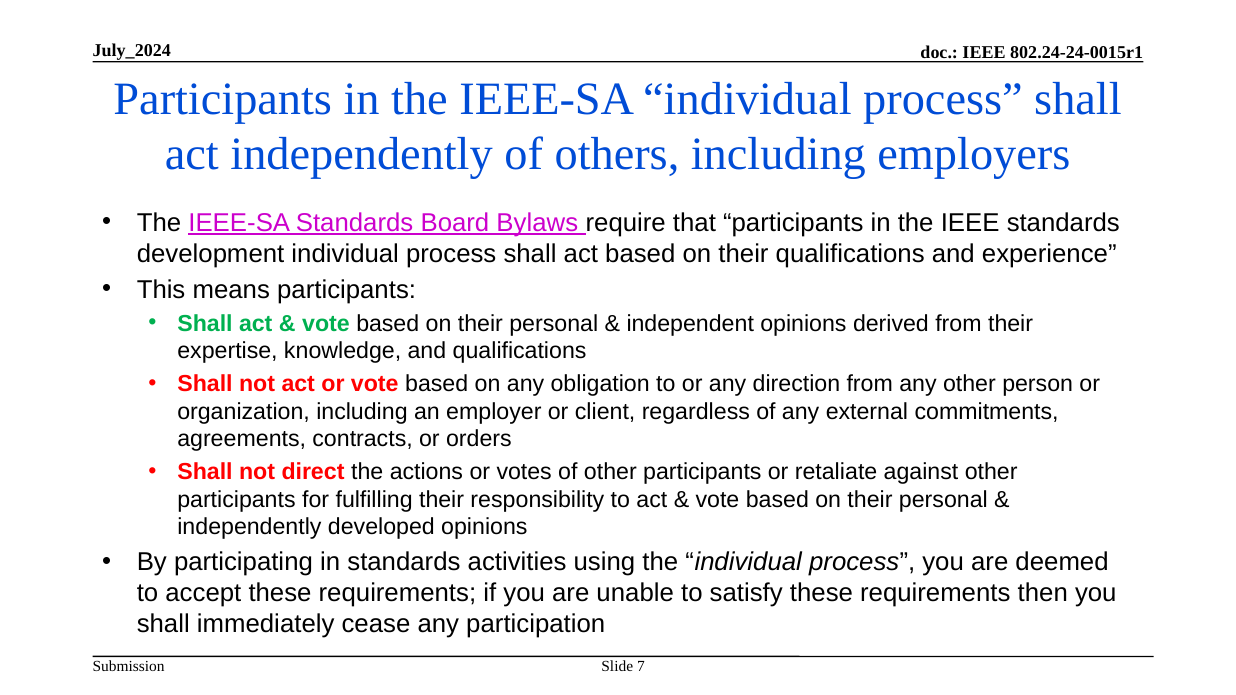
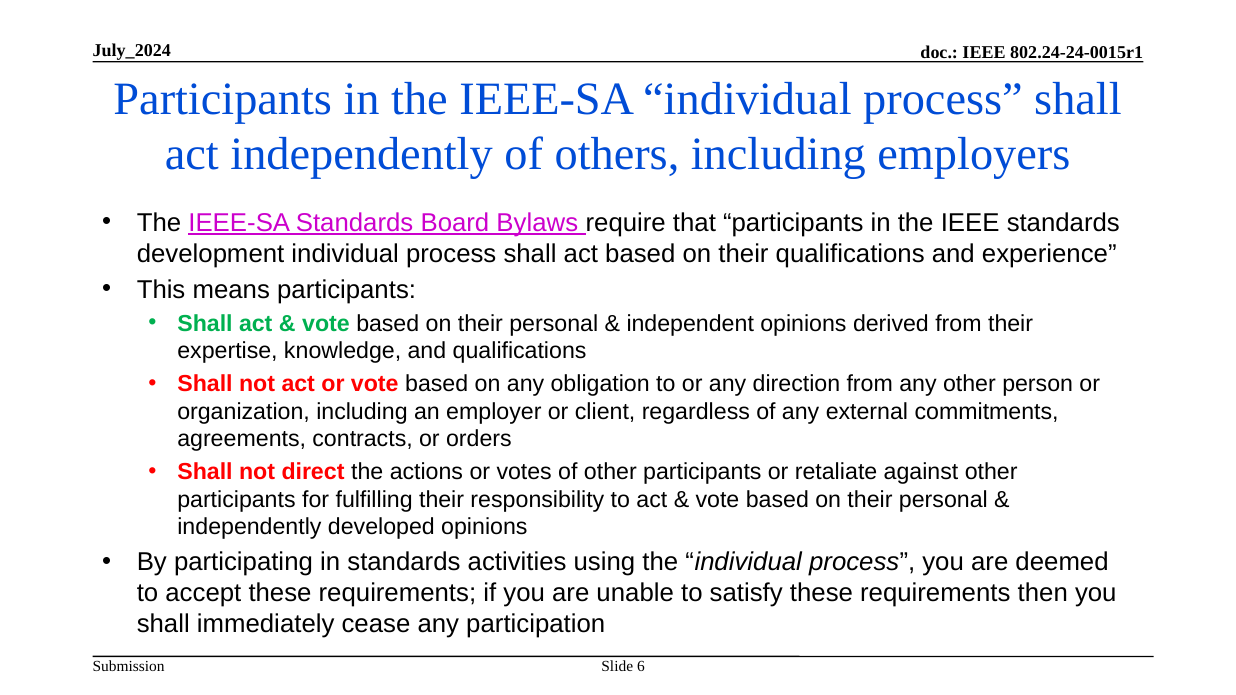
7: 7 -> 6
